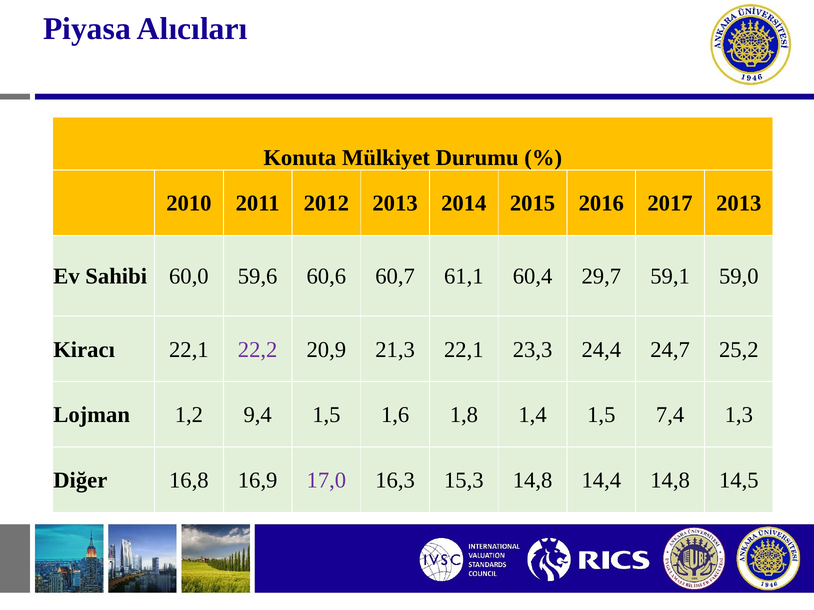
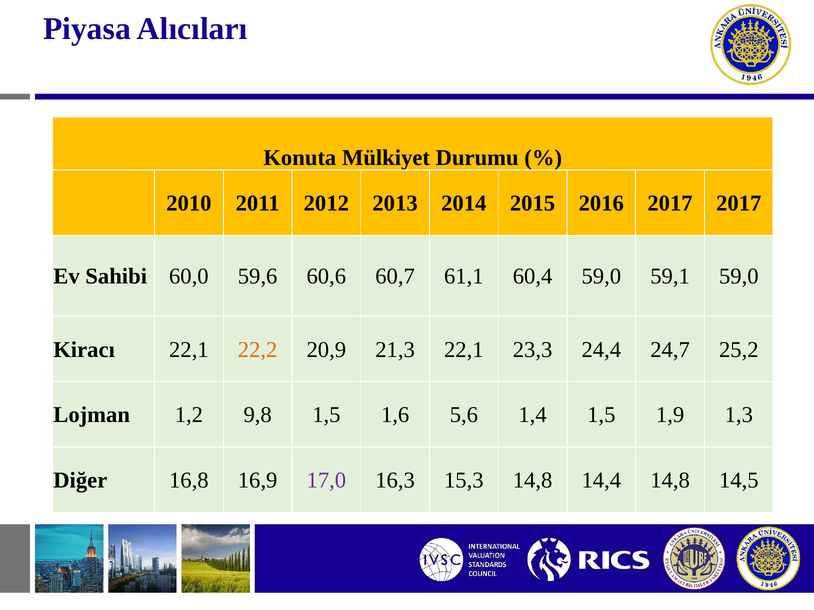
2017 2013: 2013 -> 2017
60,4 29,7: 29,7 -> 59,0
22,2 colour: purple -> orange
9,4: 9,4 -> 9,8
1,8: 1,8 -> 5,6
7,4: 7,4 -> 1,9
